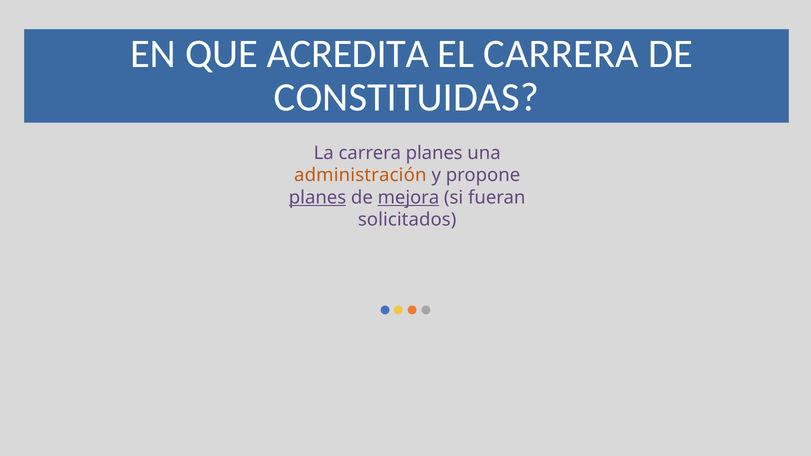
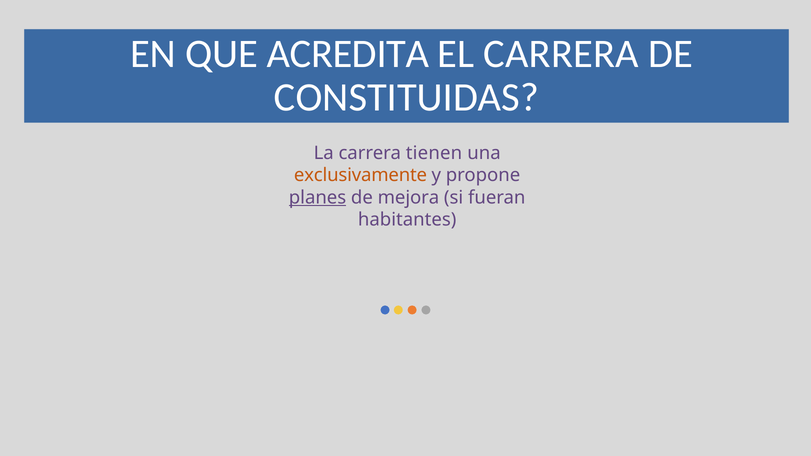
carrera planes: planes -> tienen
administración: administración -> exclusivamente
mejora underline: present -> none
solicitados: solicitados -> habitantes
